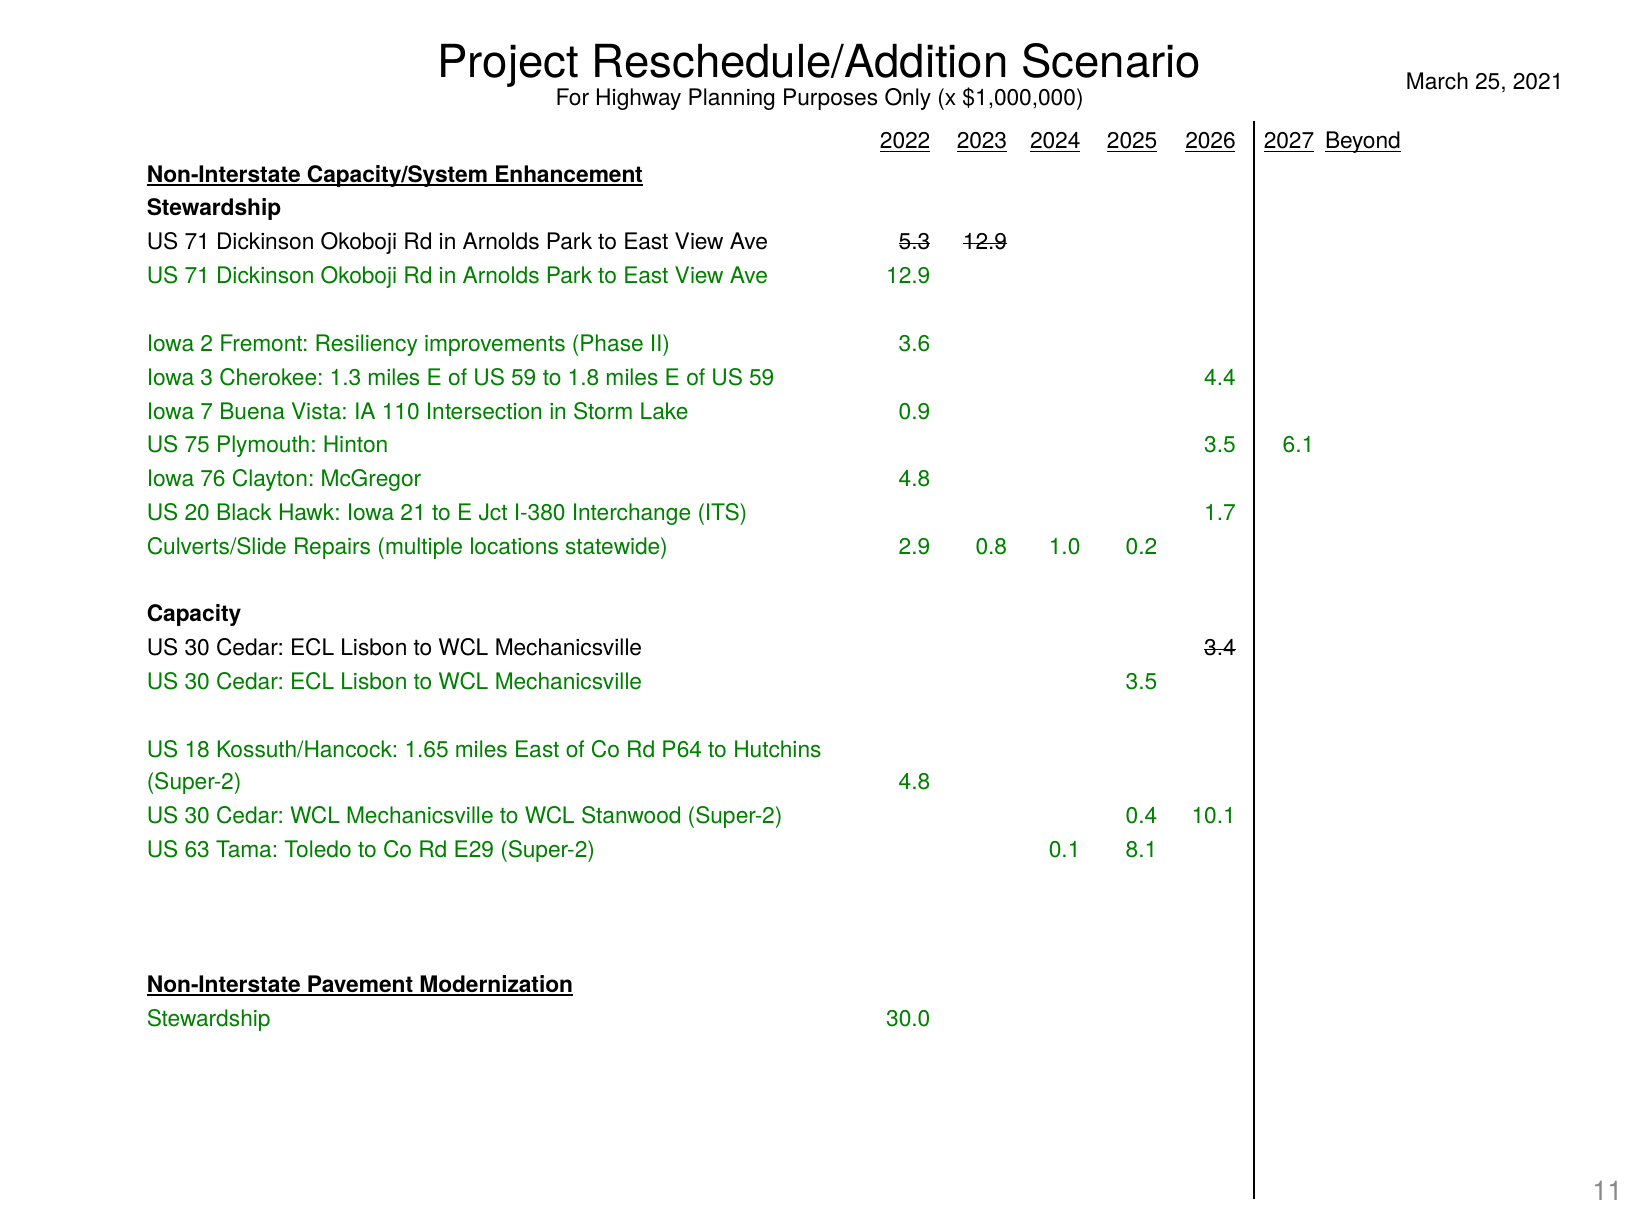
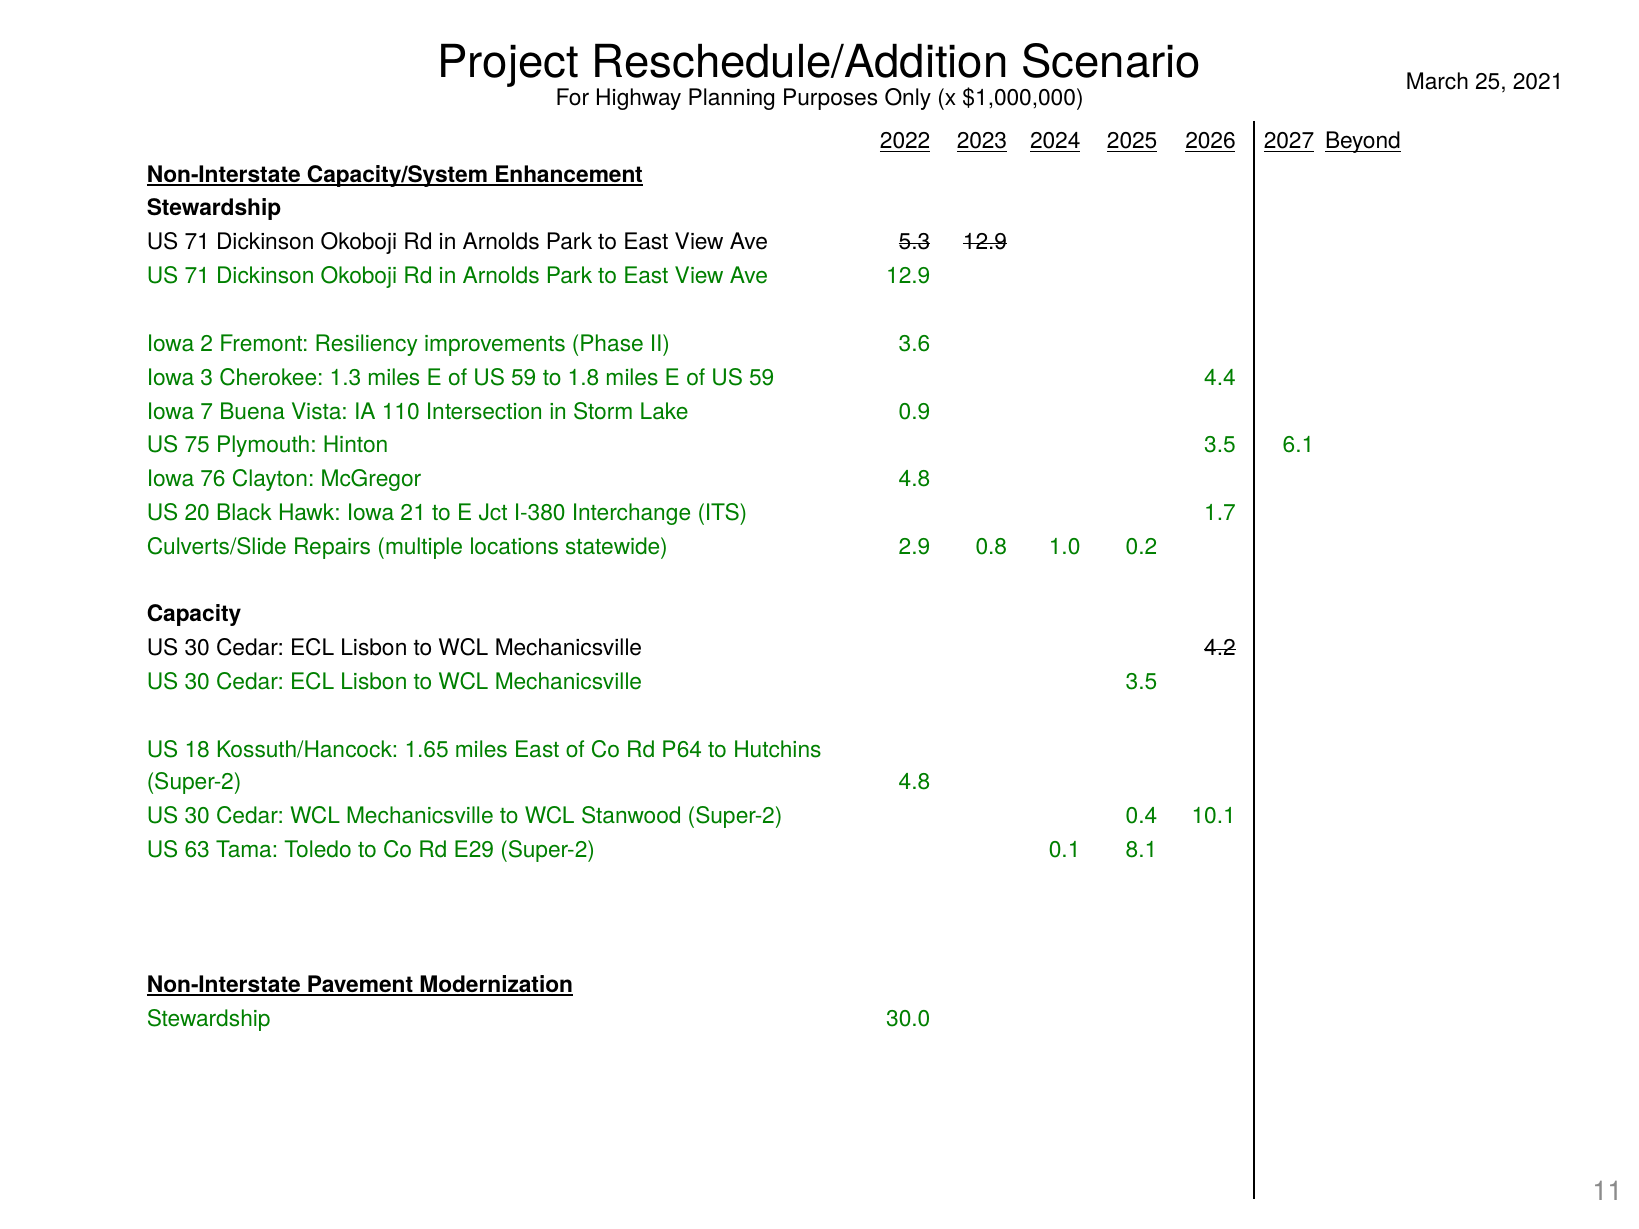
3.4: 3.4 -> 4.2
